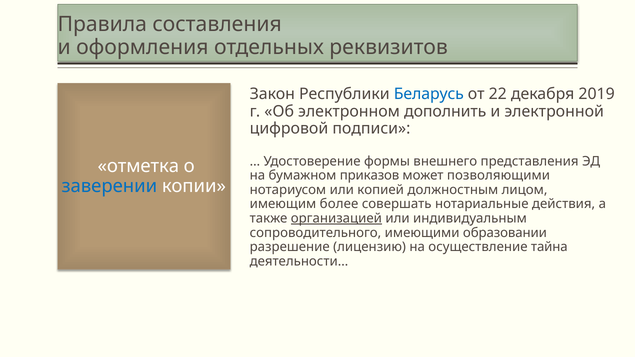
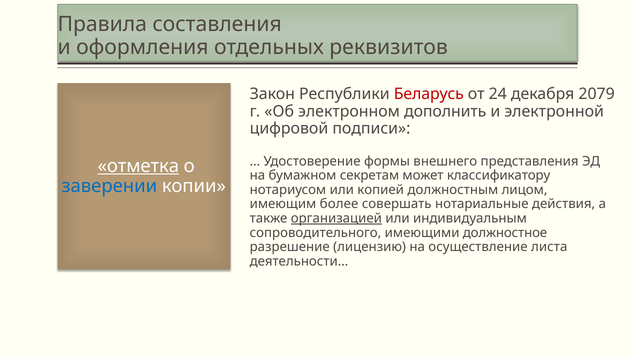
Беларусь colour: blue -> red
22: 22 -> 24
2019: 2019 -> 2079
отметка underline: none -> present
приказов: приказов -> секретам
позволяющими: позволяющими -> классификатору
образовании: образовании -> должностное
тайна: тайна -> листа
